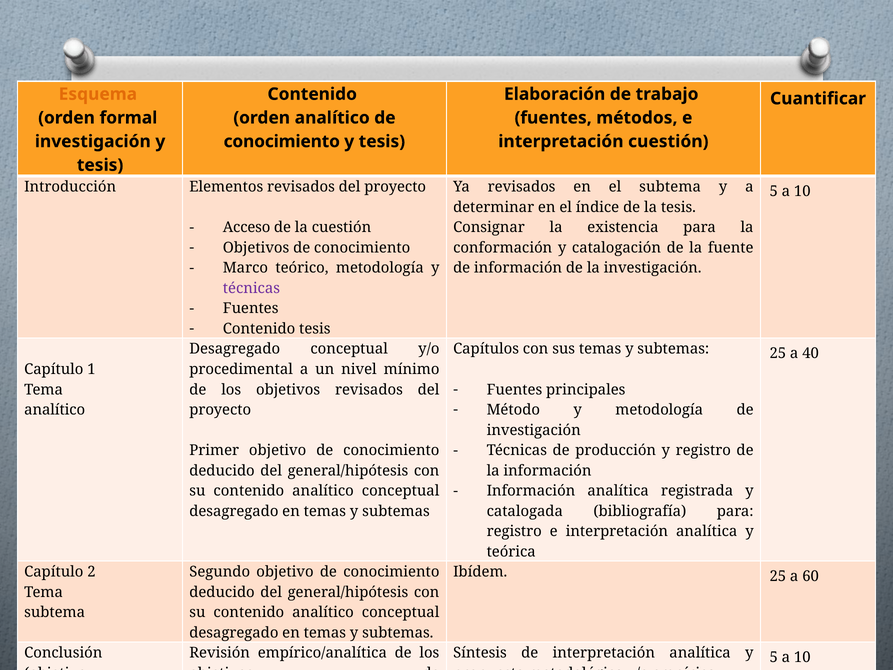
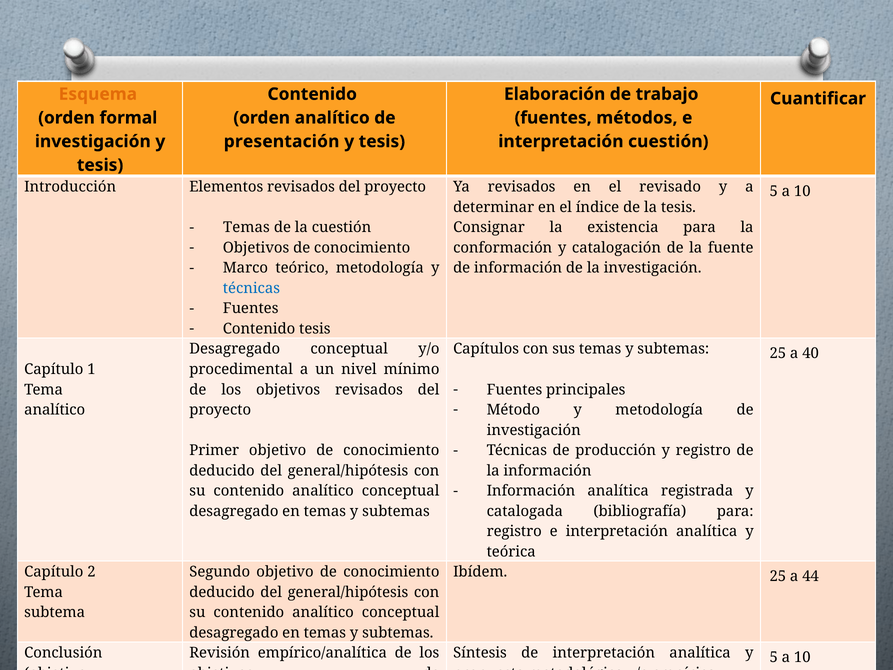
conocimiento at (282, 141): conocimiento -> presentación
el subtema: subtema -> revisado
Acceso at (247, 227): Acceso -> Temas
técnicas at (251, 288) colour: purple -> blue
60: 60 -> 44
